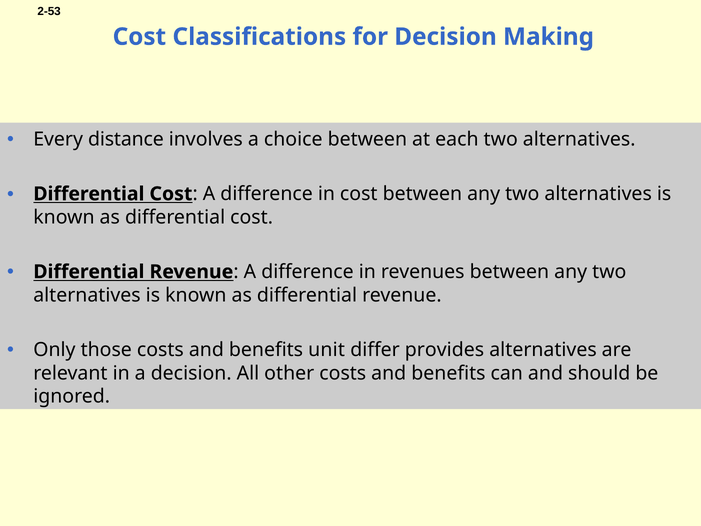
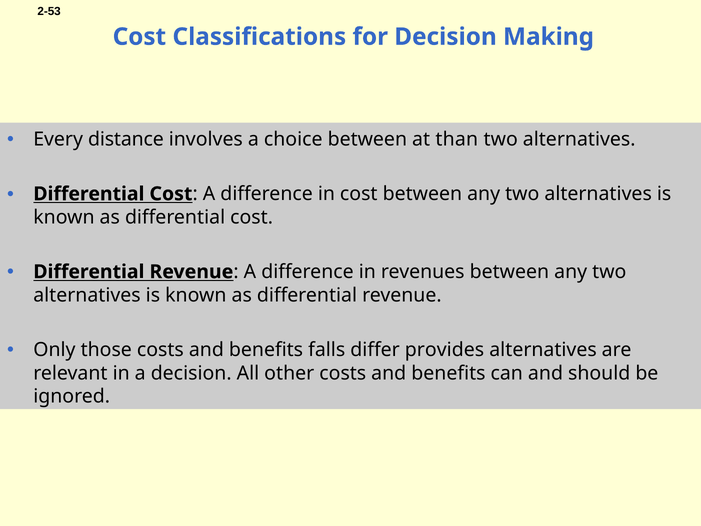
each: each -> than
unit: unit -> falls
